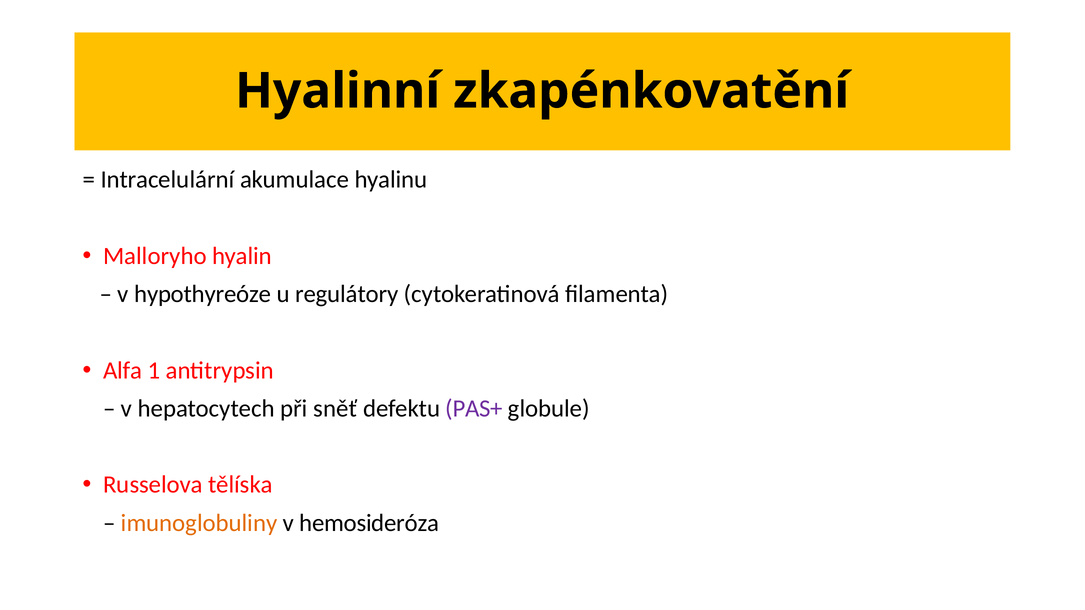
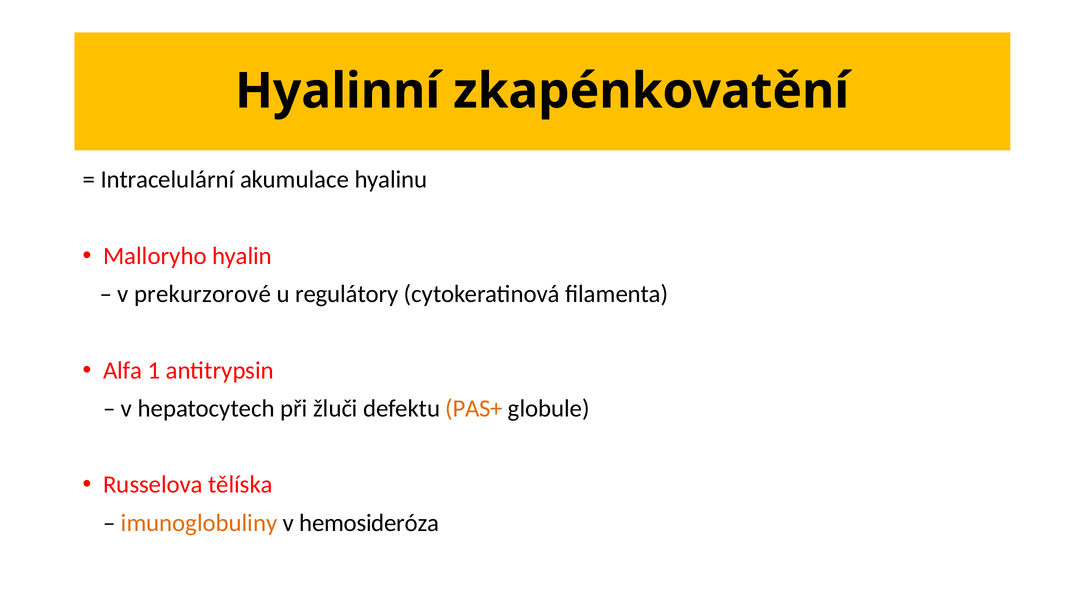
hypothyreóze: hypothyreóze -> prekurzorové
sněť: sněť -> žluči
PAS+ colour: purple -> orange
